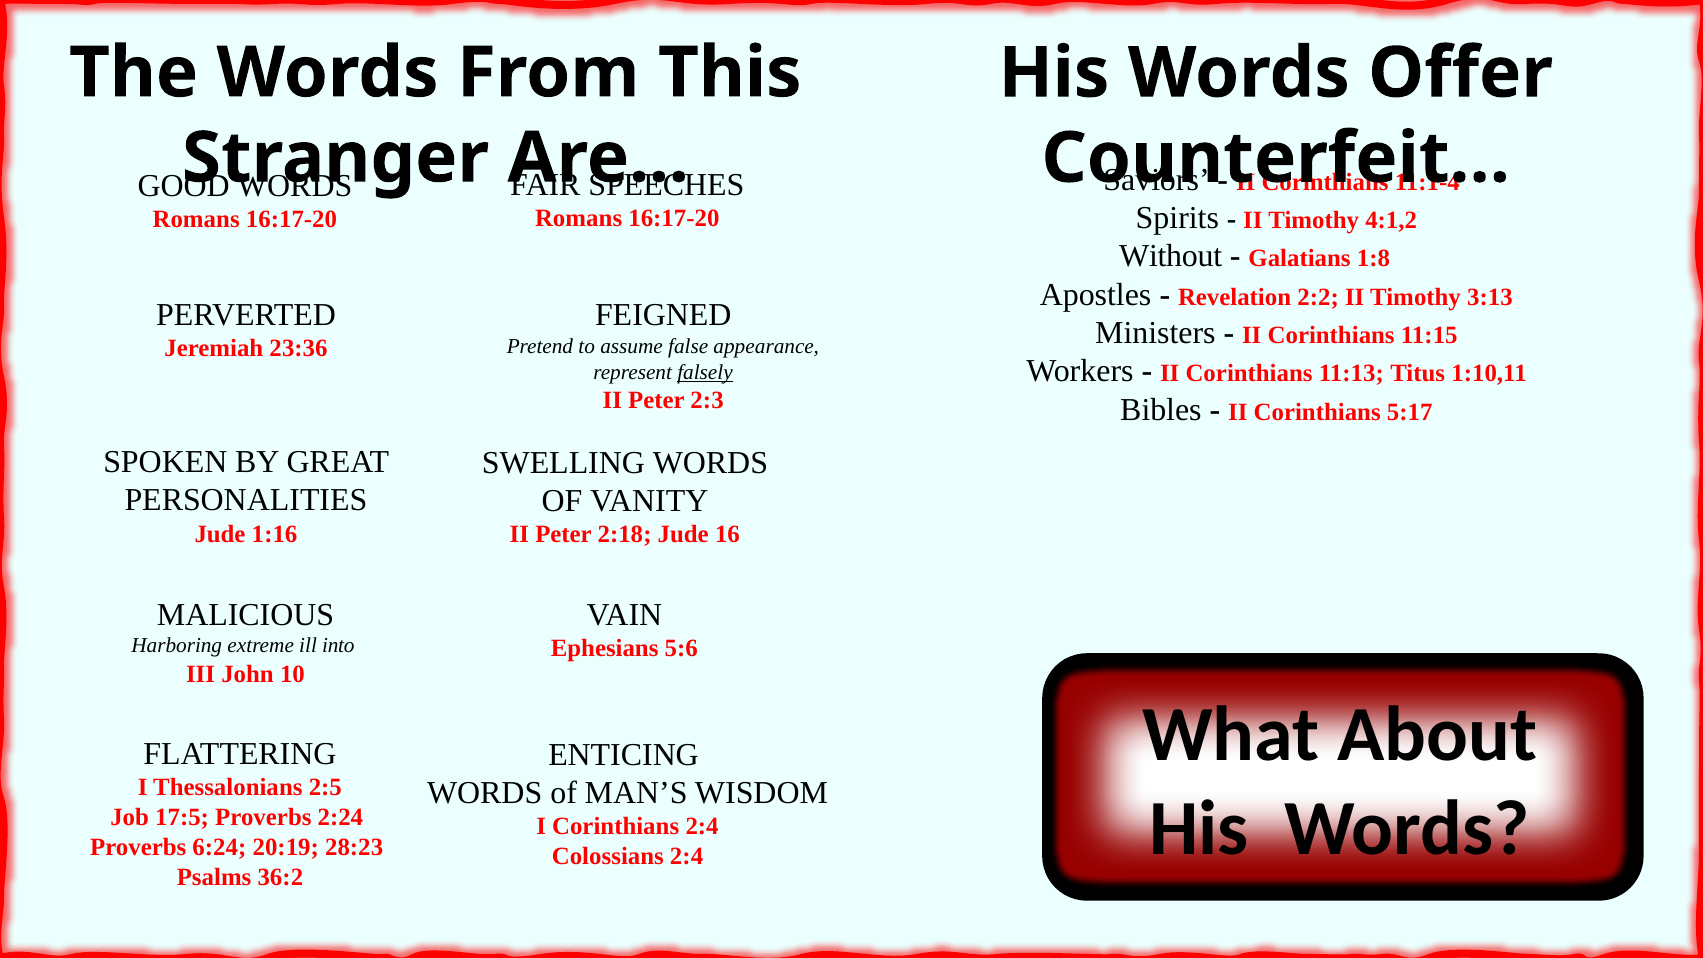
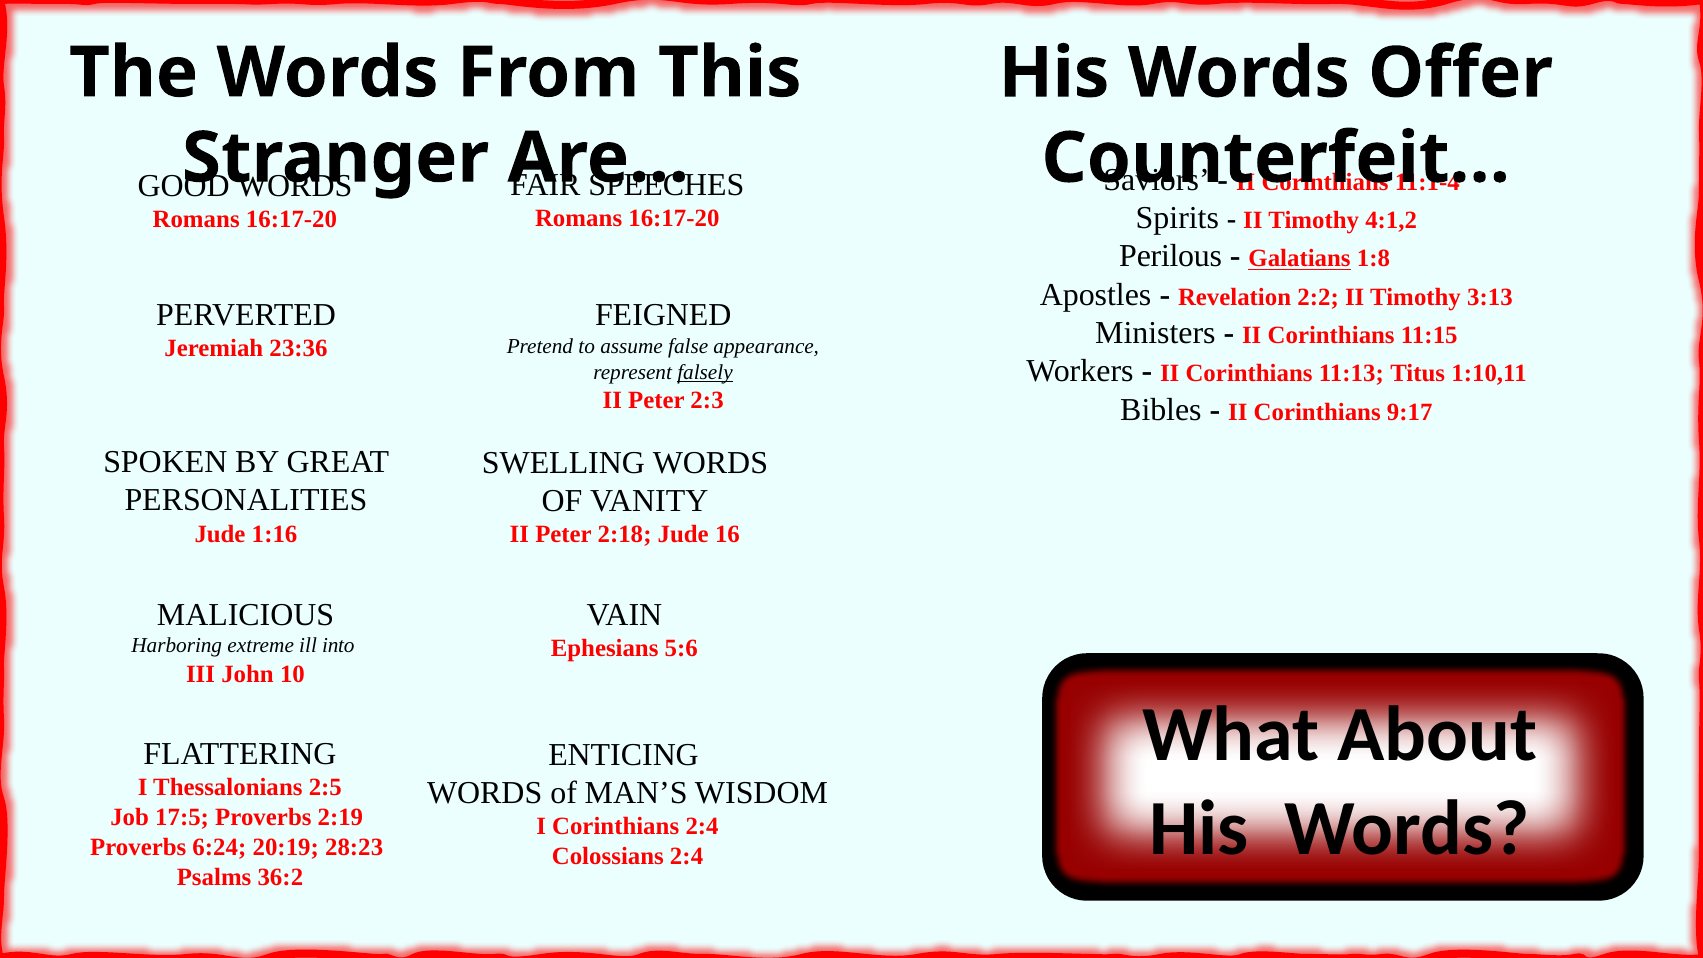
Without: Without -> Perilous
Galatians underline: none -> present
5:17: 5:17 -> 9:17
2:24: 2:24 -> 2:19
